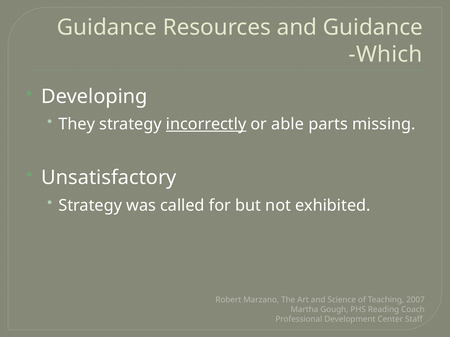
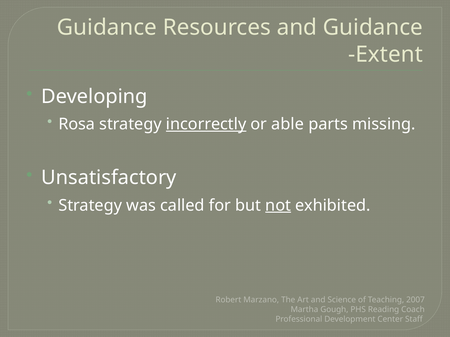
Which: Which -> Extent
They: They -> Rosa
not underline: none -> present
